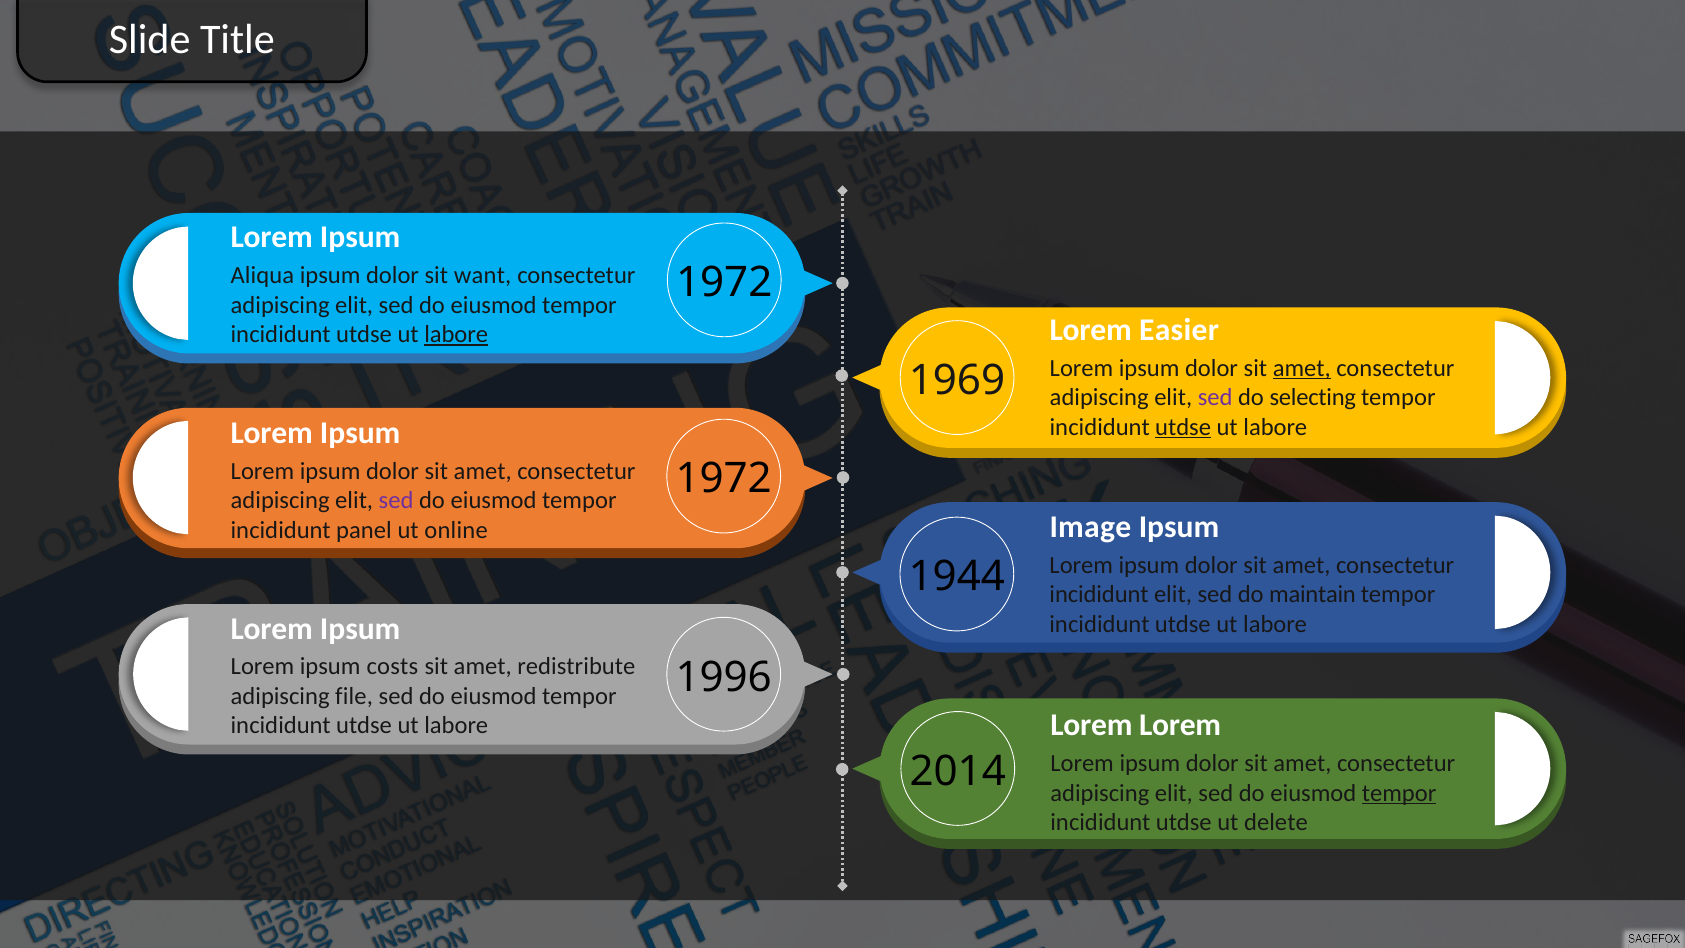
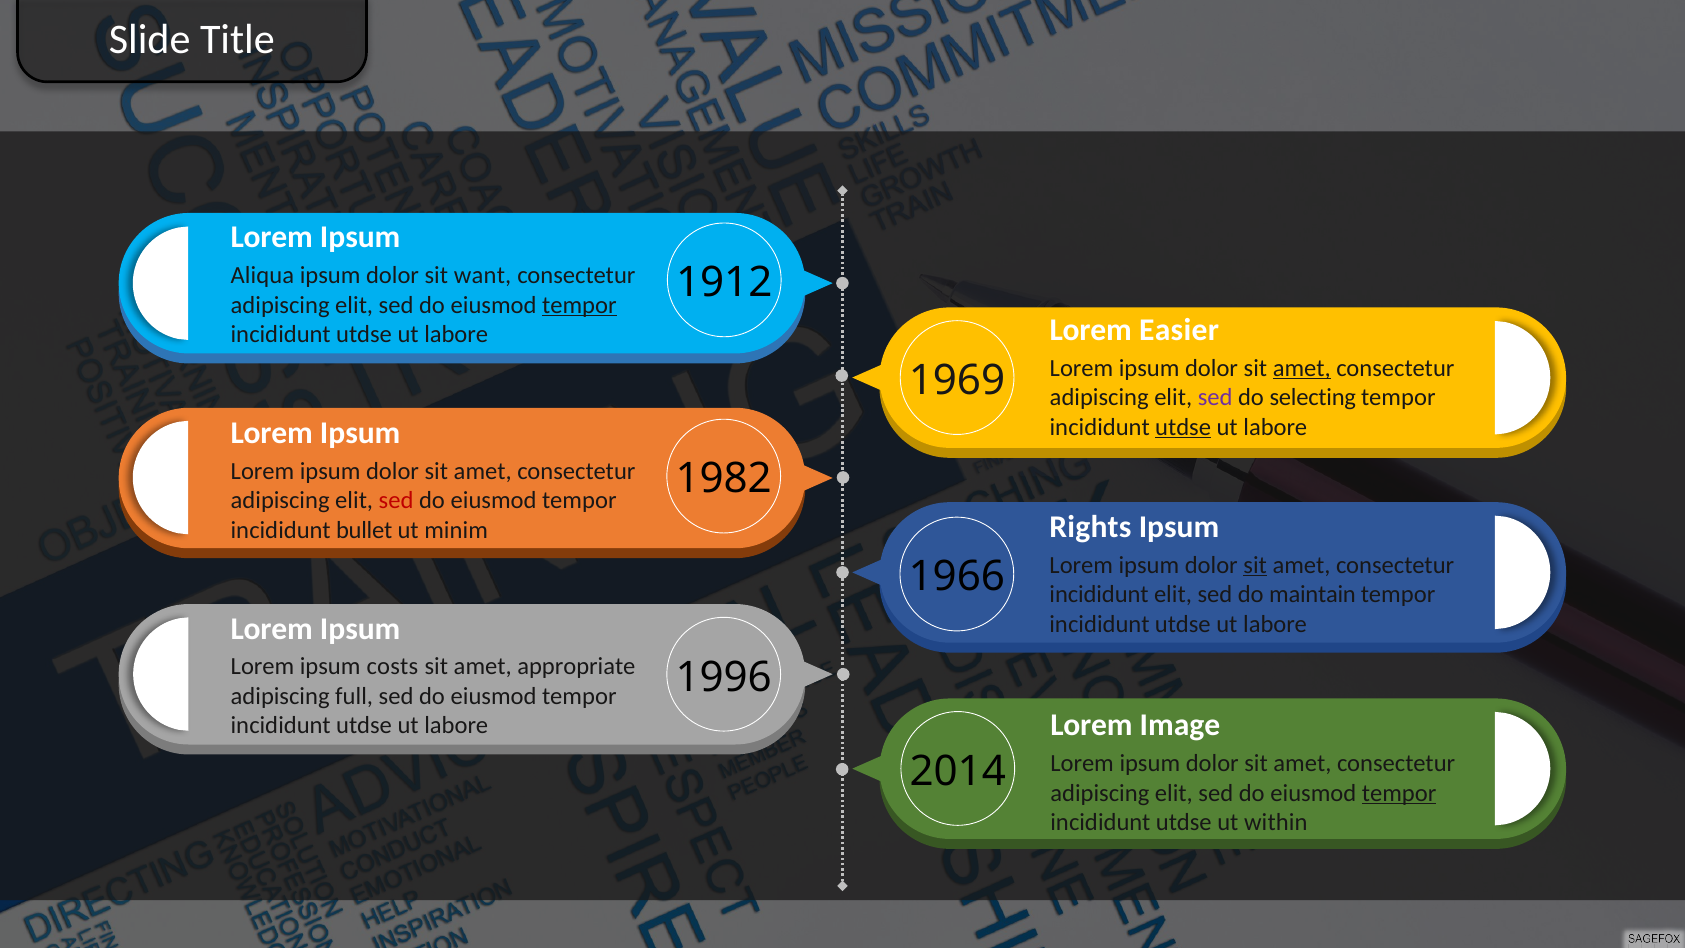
1972 at (724, 283): 1972 -> 1912
tempor at (579, 305) underline: none -> present
labore at (456, 335) underline: present -> none
1972 at (724, 479): 1972 -> 1982
sed at (396, 501) colour: purple -> red
Image: Image -> Rights
panel: panel -> bullet
online: online -> minim
sit at (1255, 565) underline: none -> present
1944: 1944 -> 1966
redistribute: redistribute -> appropriate
file: file -> full
Lorem at (1180, 725): Lorem -> Image
delete: delete -> within
